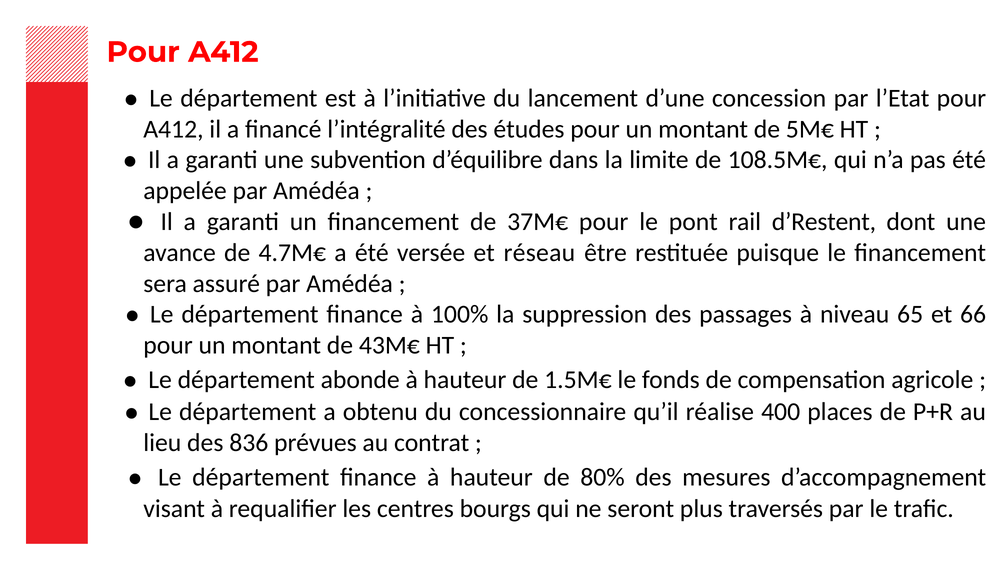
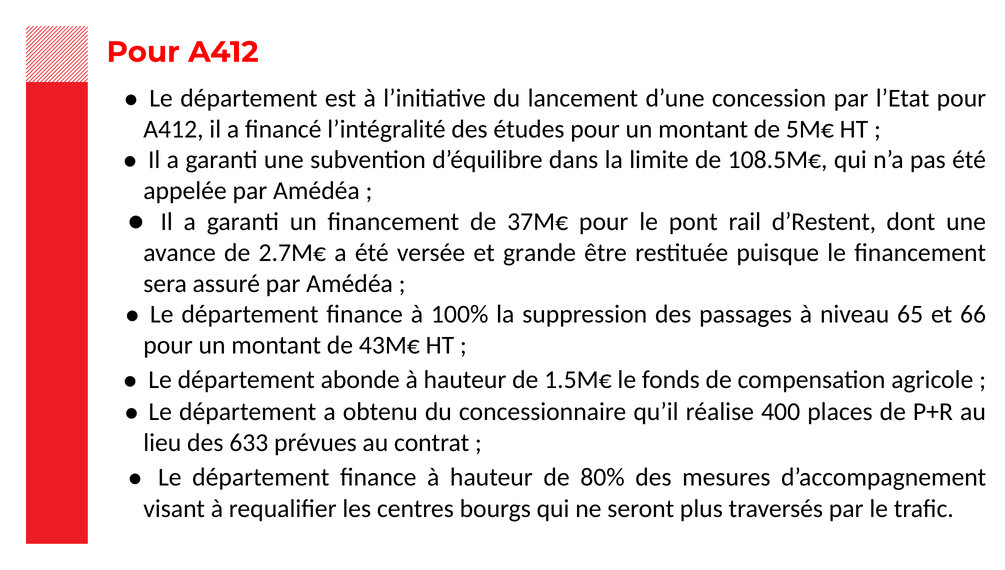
4.7M€: 4.7M€ -> 2.7M€
réseau: réseau -> grande
836: 836 -> 633
